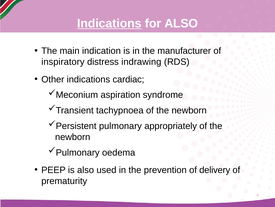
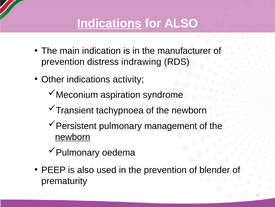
inspiratory at (63, 62): inspiratory -> prevention
cardiac: cardiac -> activity
appropriately: appropriately -> management
newborn at (73, 137) underline: none -> present
delivery: delivery -> blender
